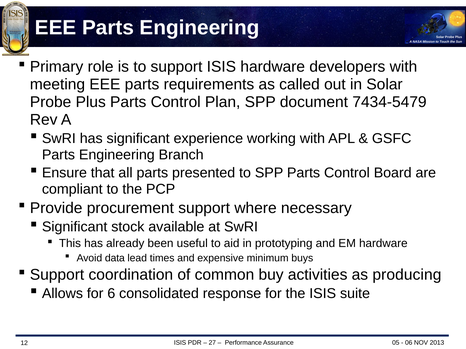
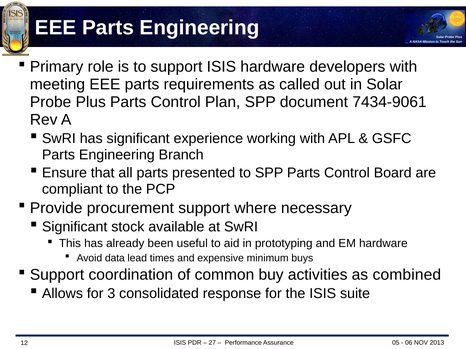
7434-5479: 7434-5479 -> 7434-9061
producing: producing -> combined
6: 6 -> 3
